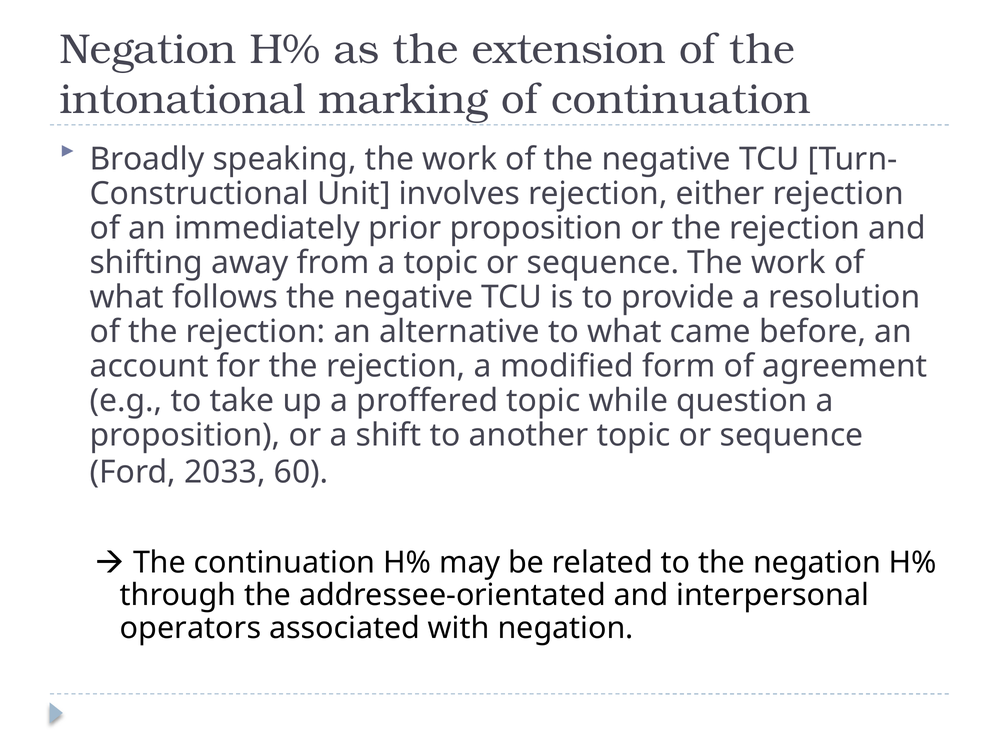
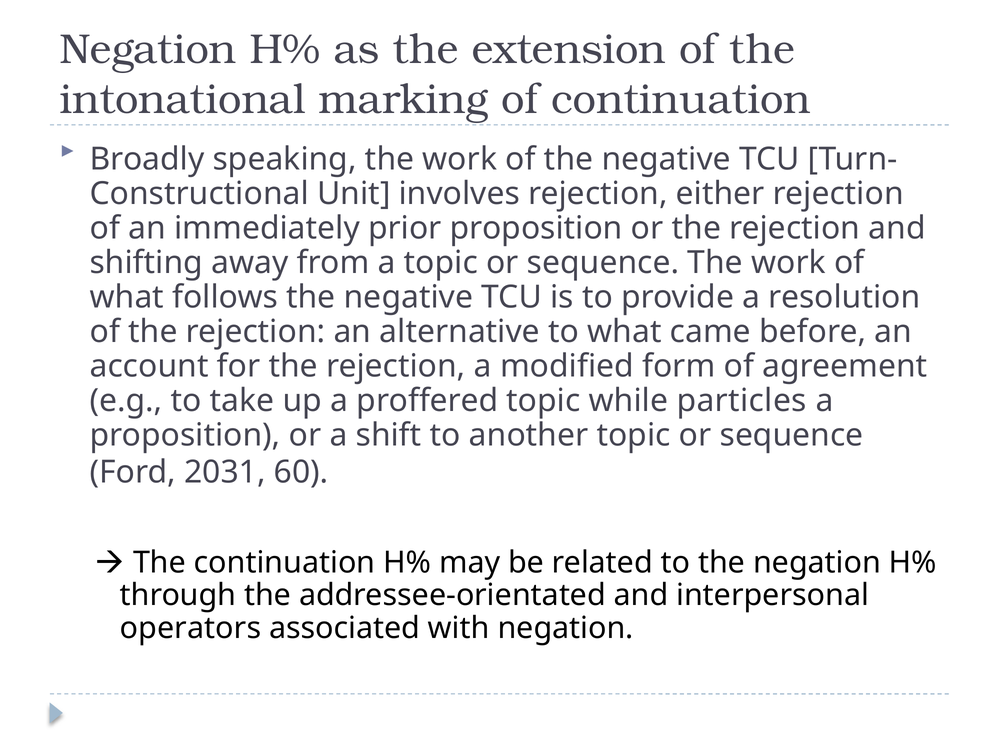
question: question -> particles
2033: 2033 -> 2031
